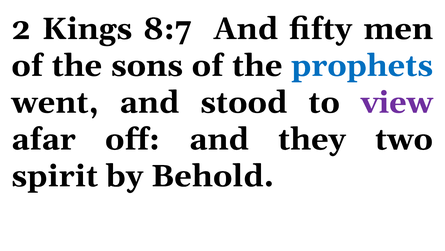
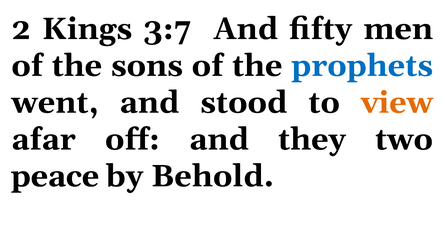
8:7: 8:7 -> 3:7
view colour: purple -> orange
spirit: spirit -> peace
